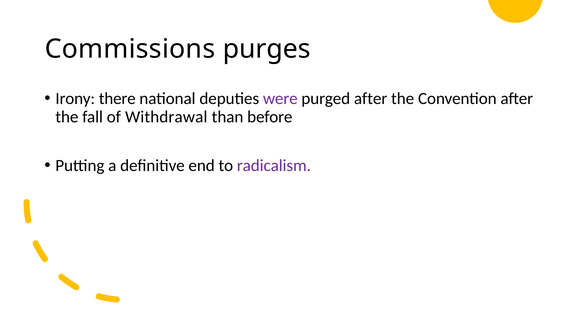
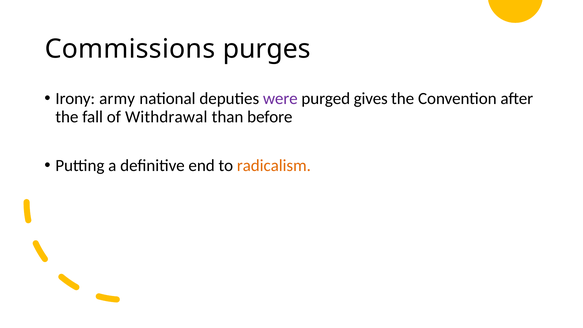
there: there -> army
purged after: after -> gives
radicalism colour: purple -> orange
